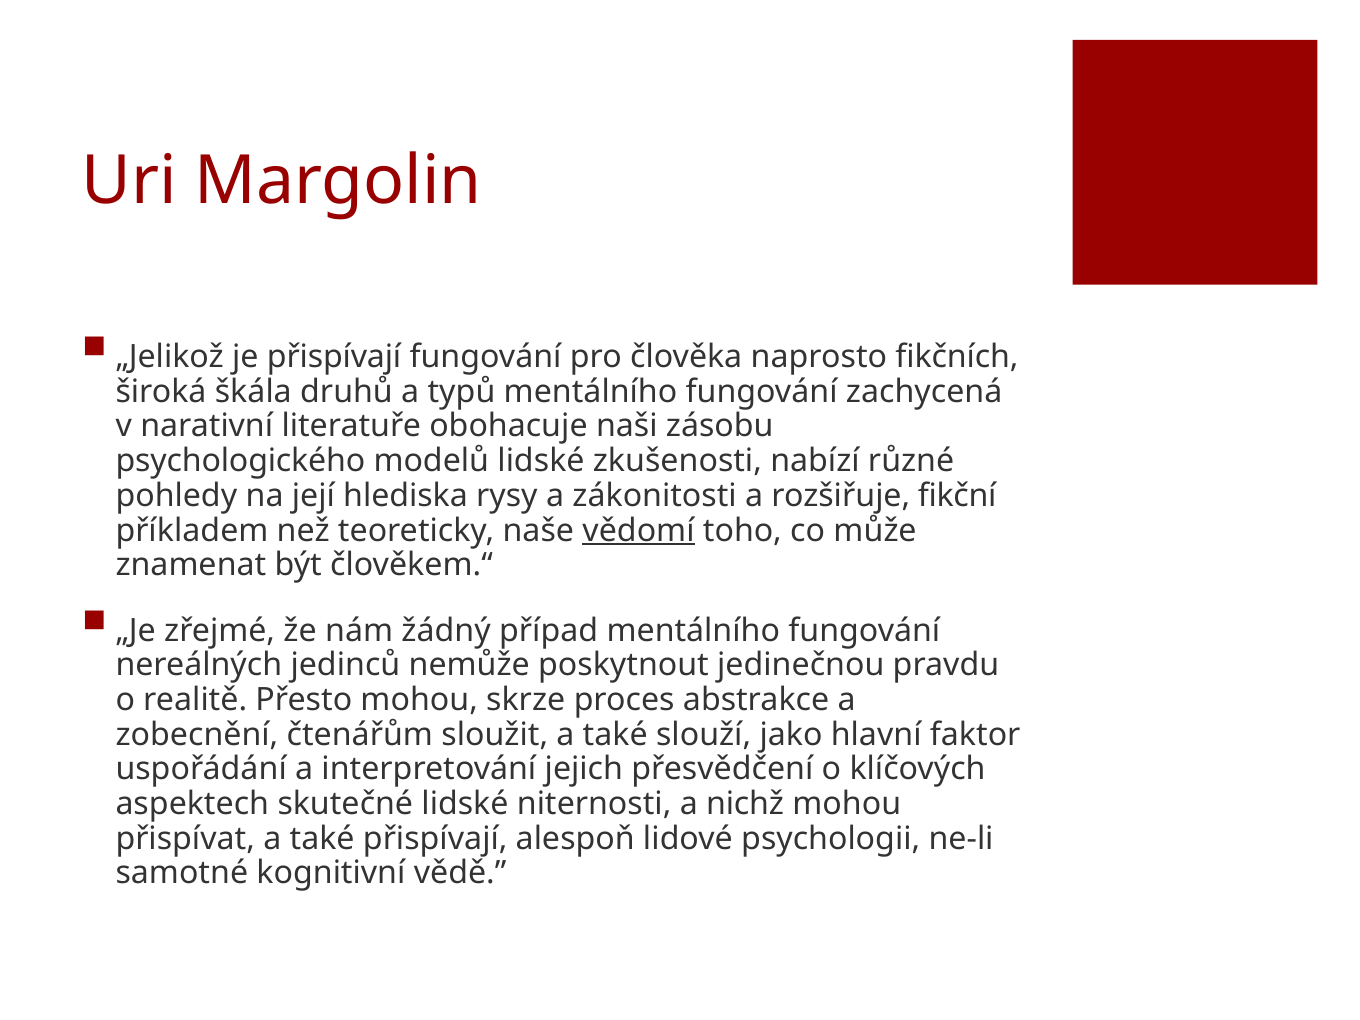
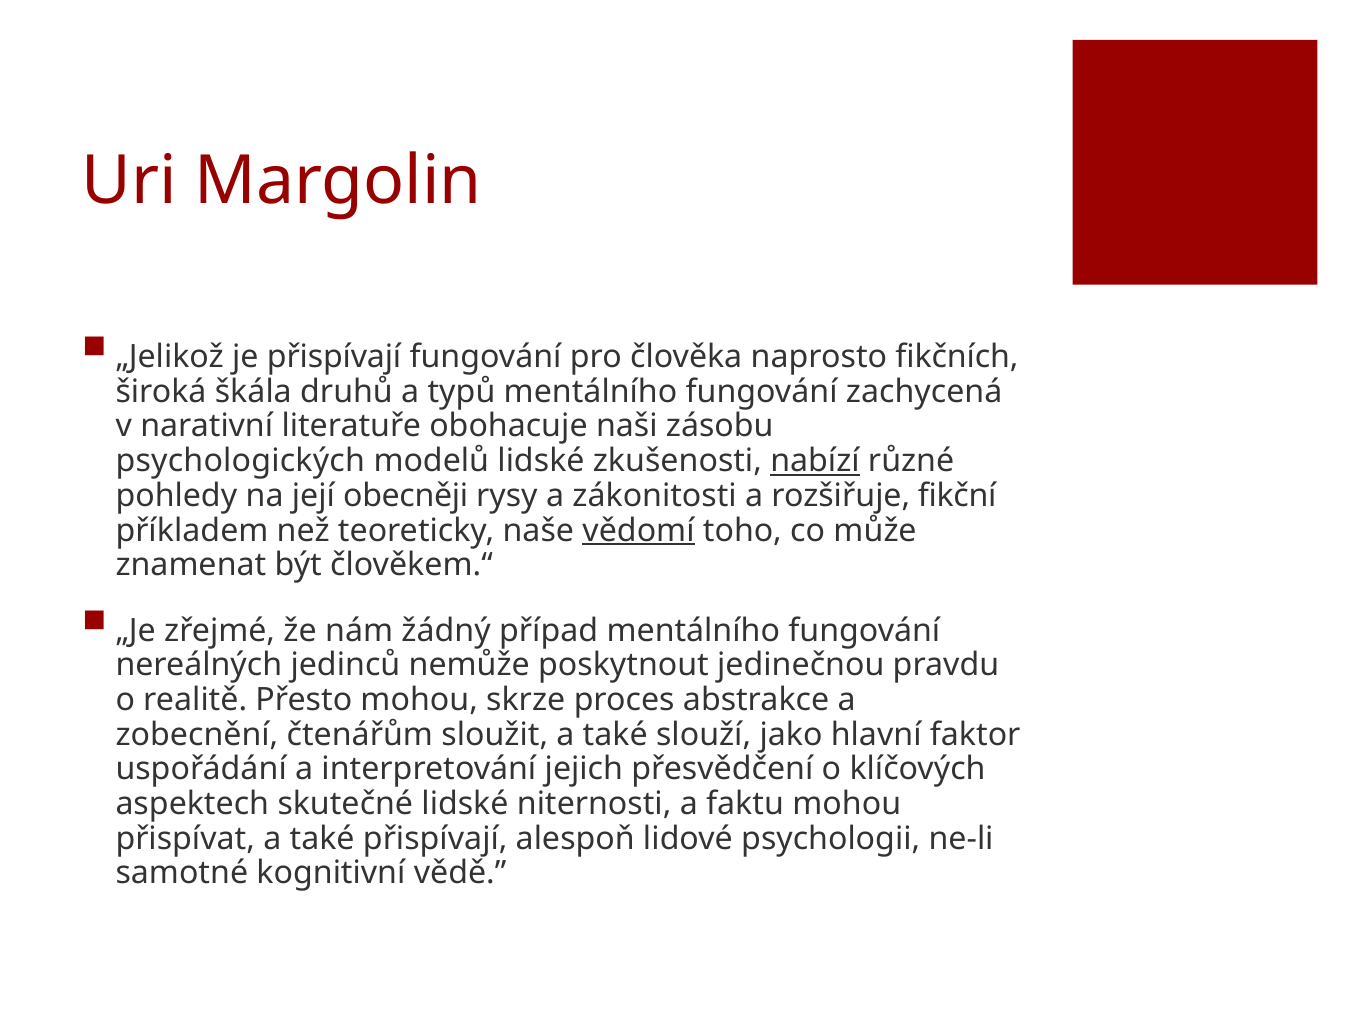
psychologického: psychologického -> psychologických
nabízí underline: none -> present
hlediska: hlediska -> obecněji
nichž: nichž -> faktu
